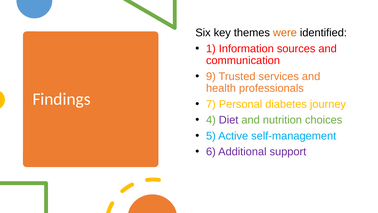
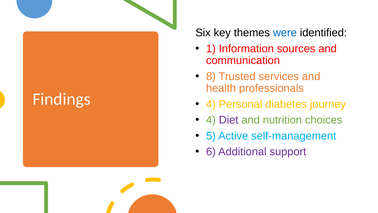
were colour: orange -> blue
9: 9 -> 8
7 at (211, 104): 7 -> 4
